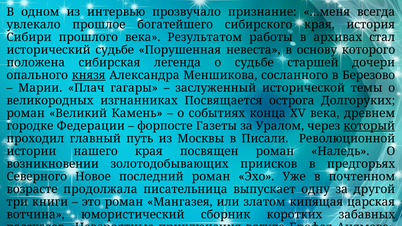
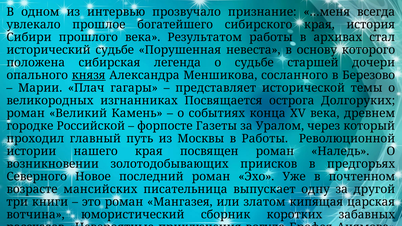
заслуженный: заслуженный -> представляет
Федерации: Федерации -> Российской
который underline: present -> none
в Писали: Писали -> Работы
продолжала: продолжала -> мансийских
